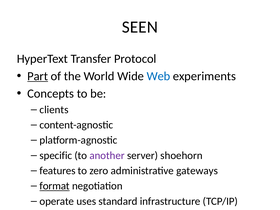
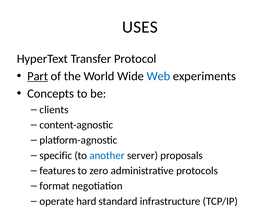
SEEN: SEEN -> USES
another colour: purple -> blue
shoehorn: shoehorn -> proposals
gateways: gateways -> protocols
format underline: present -> none
uses: uses -> hard
